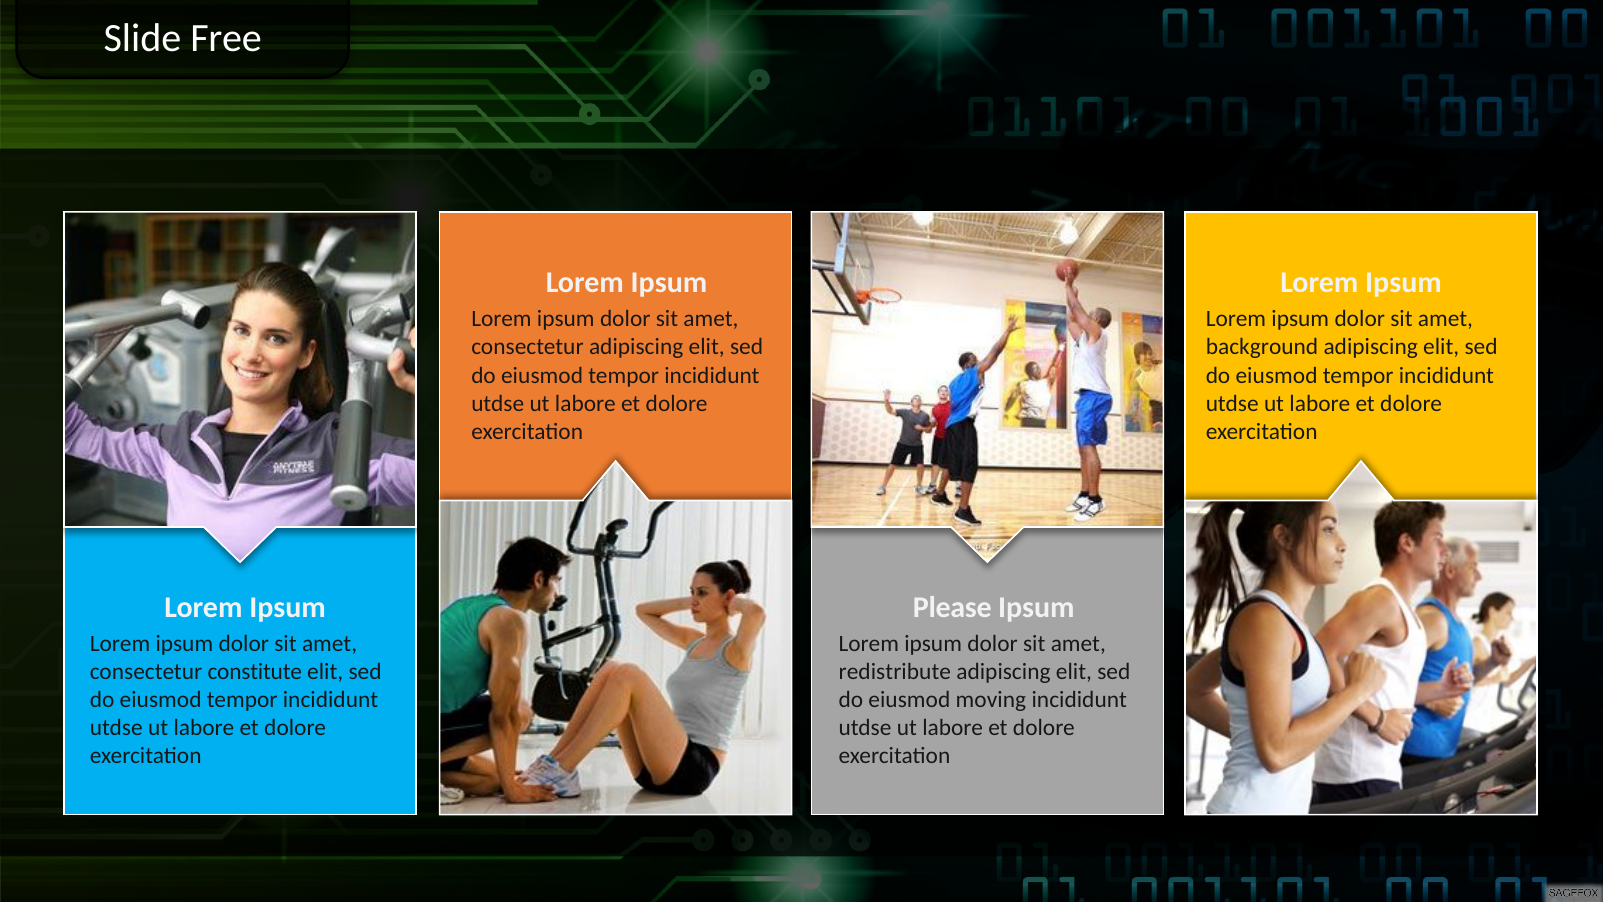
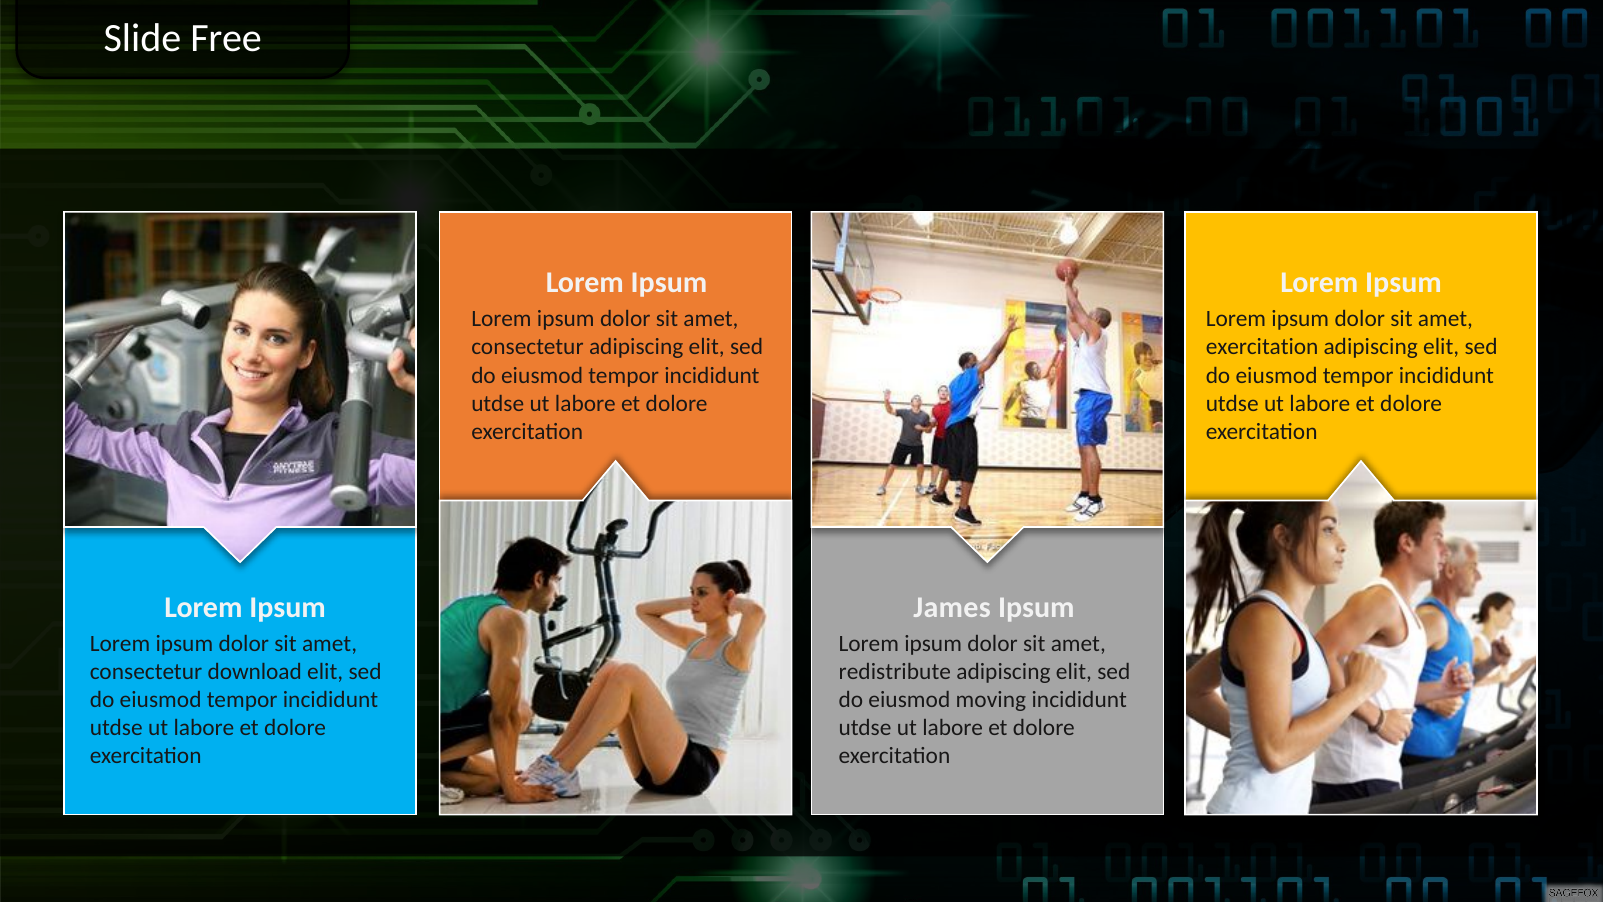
background at (1262, 347): background -> exercitation
Please: Please -> James
constitute: constitute -> download
